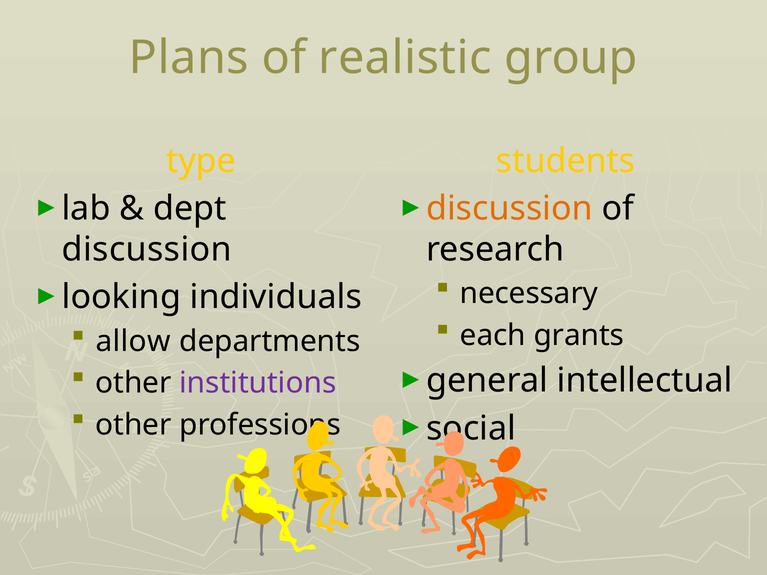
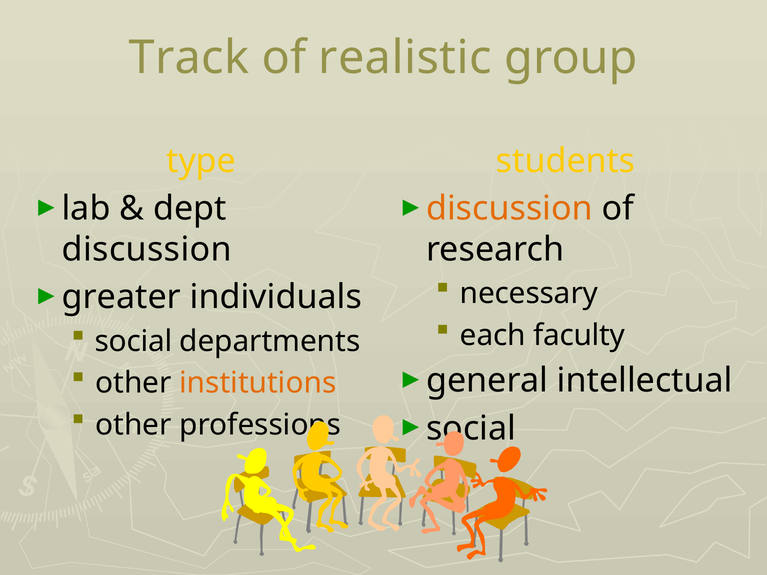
Plans: Plans -> Track
looking: looking -> greater
grants: grants -> faculty
allow at (133, 341): allow -> social
institutions colour: purple -> orange
